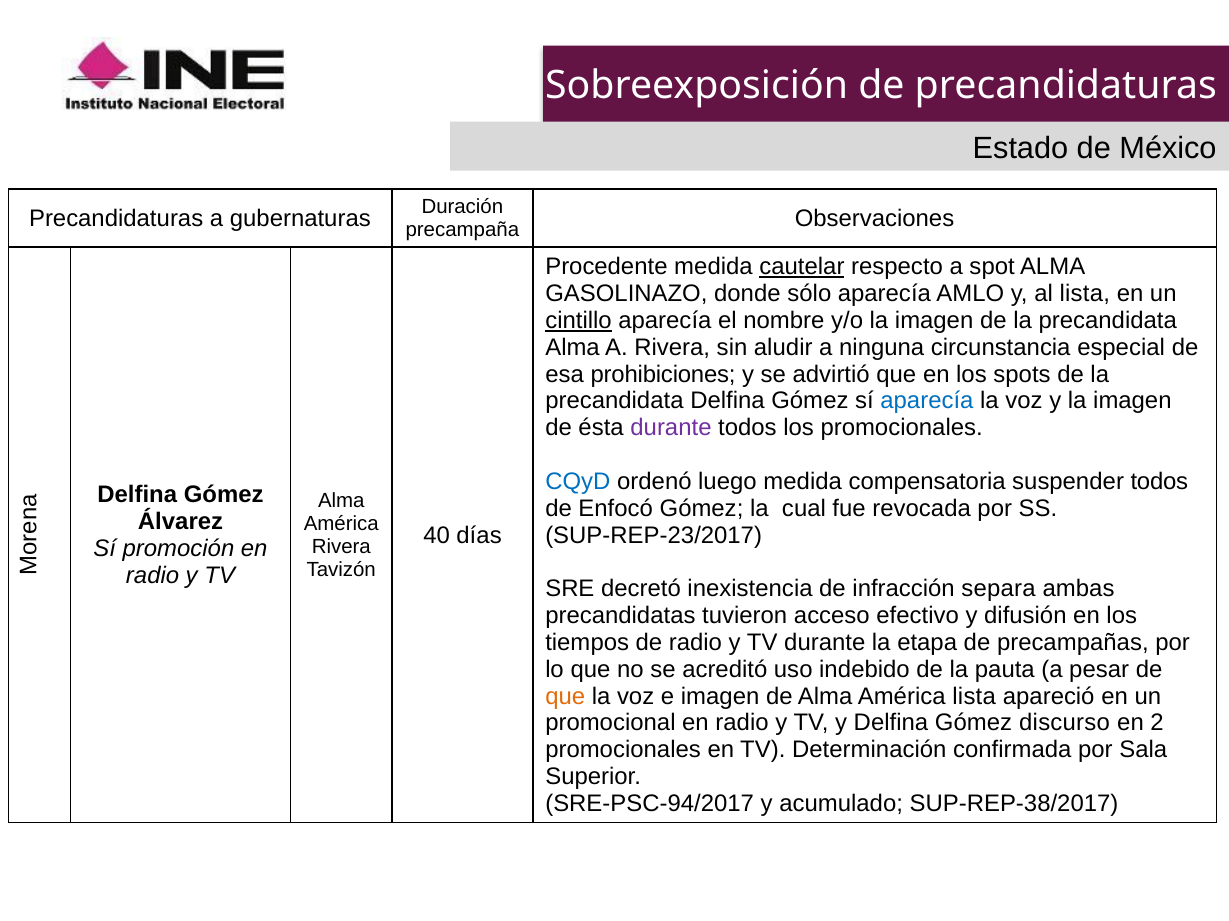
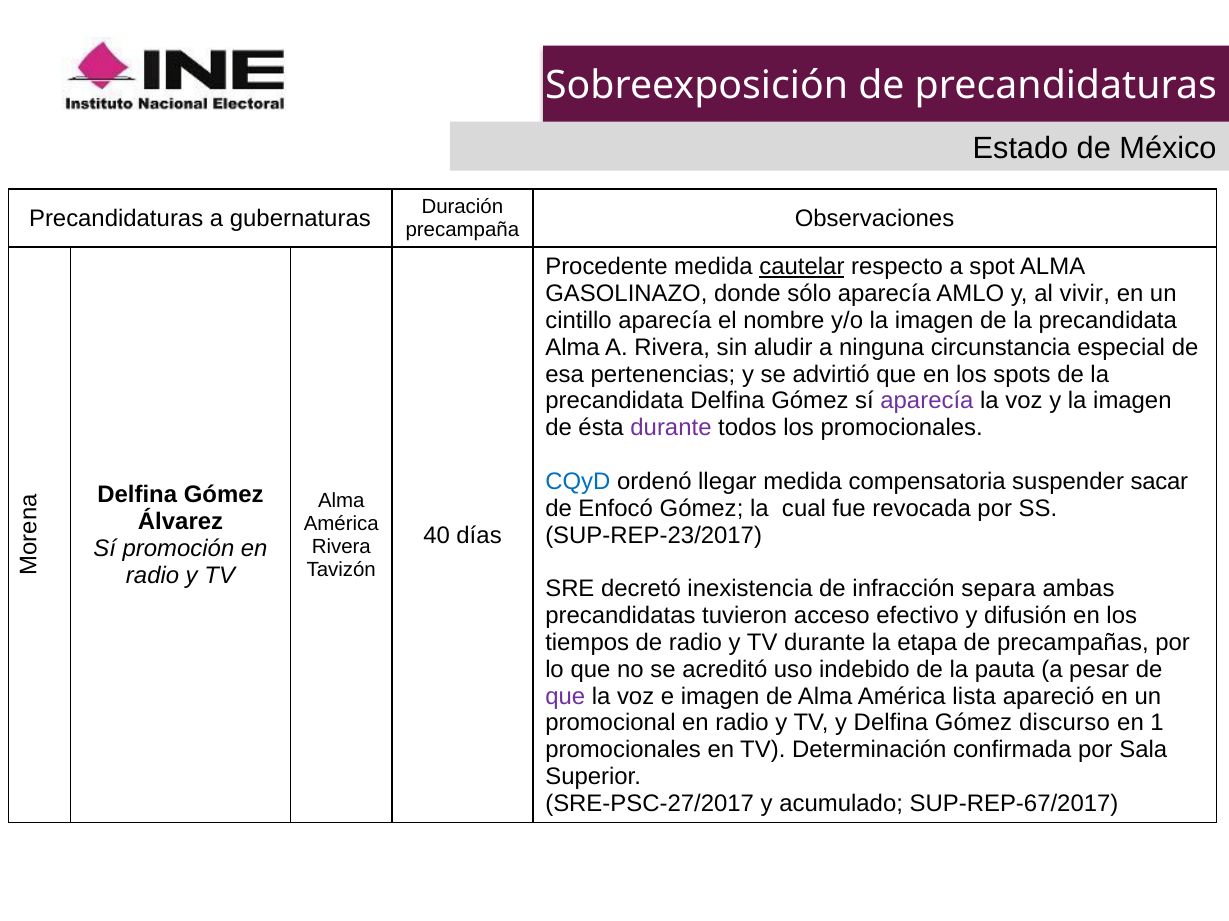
al lista: lista -> vivir
cintillo underline: present -> none
prohibiciones: prohibiciones -> pertenencias
aparecía at (927, 401) colour: blue -> purple
luego: luego -> llegar
suspender todos: todos -> sacar
que at (565, 697) colour: orange -> purple
2: 2 -> 1
SRE-PSC-94/2017: SRE-PSC-94/2017 -> SRE-PSC-27/2017
SUP-REP-38/2017: SUP-REP-38/2017 -> SUP-REP-67/2017
